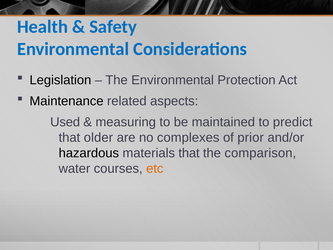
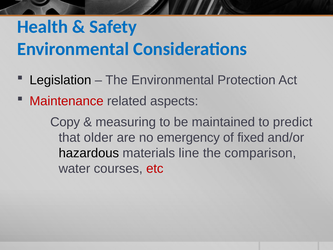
Maintenance colour: black -> red
Used: Used -> Copy
complexes: complexes -> emergency
prior: prior -> fixed
materials that: that -> line
etc colour: orange -> red
